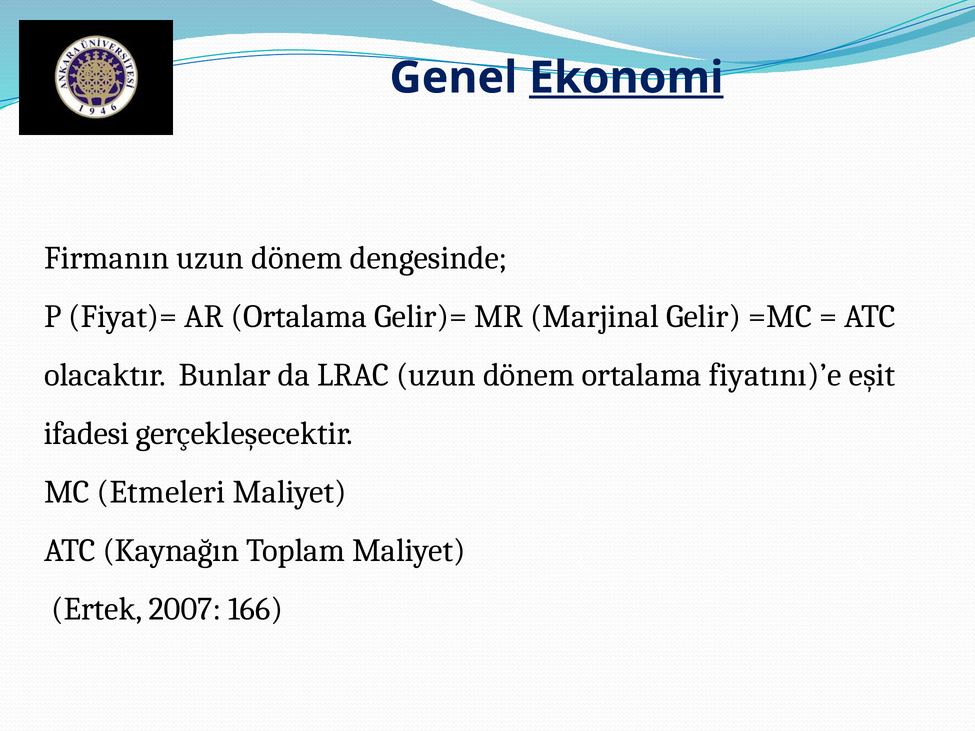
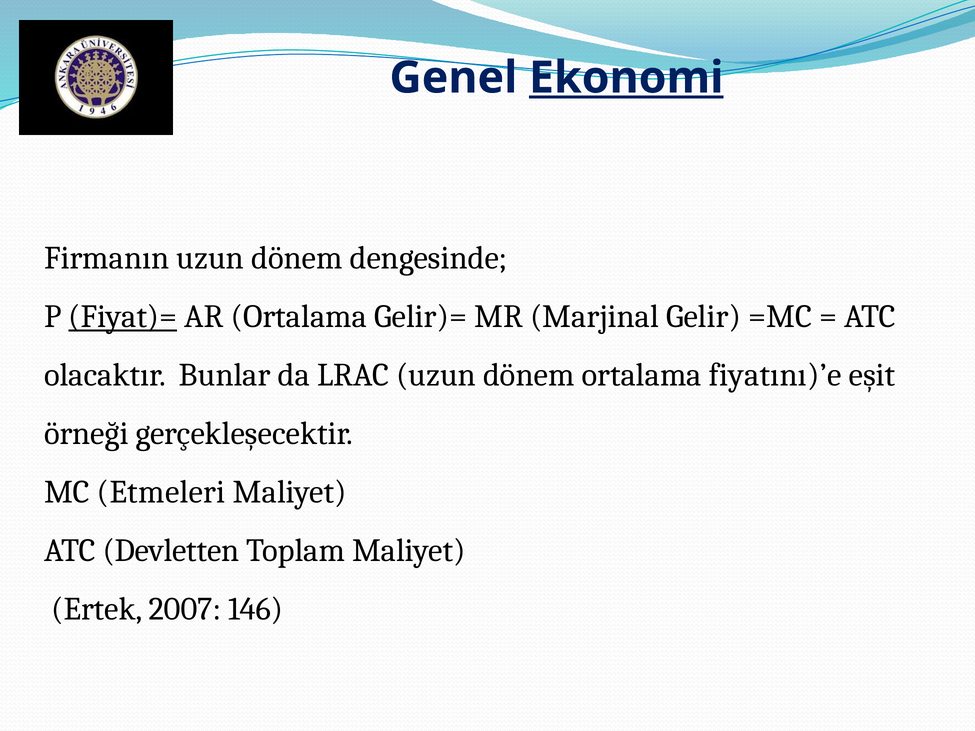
Fiyat)= underline: none -> present
ifadesi: ifadesi -> örneği
Kaynağın: Kaynağın -> Devletten
166: 166 -> 146
